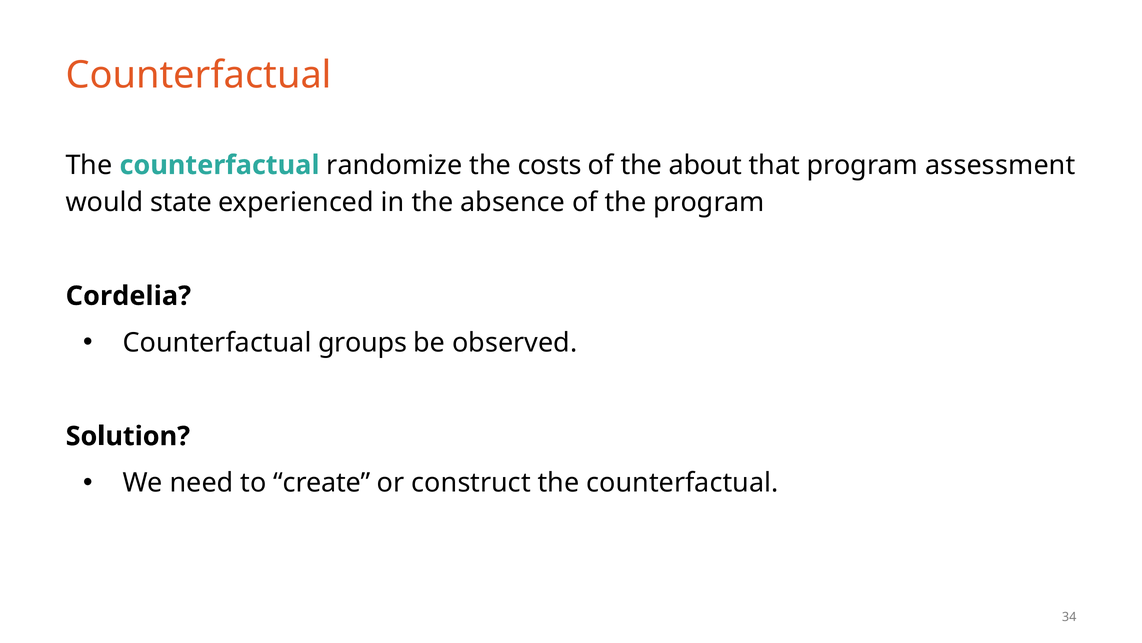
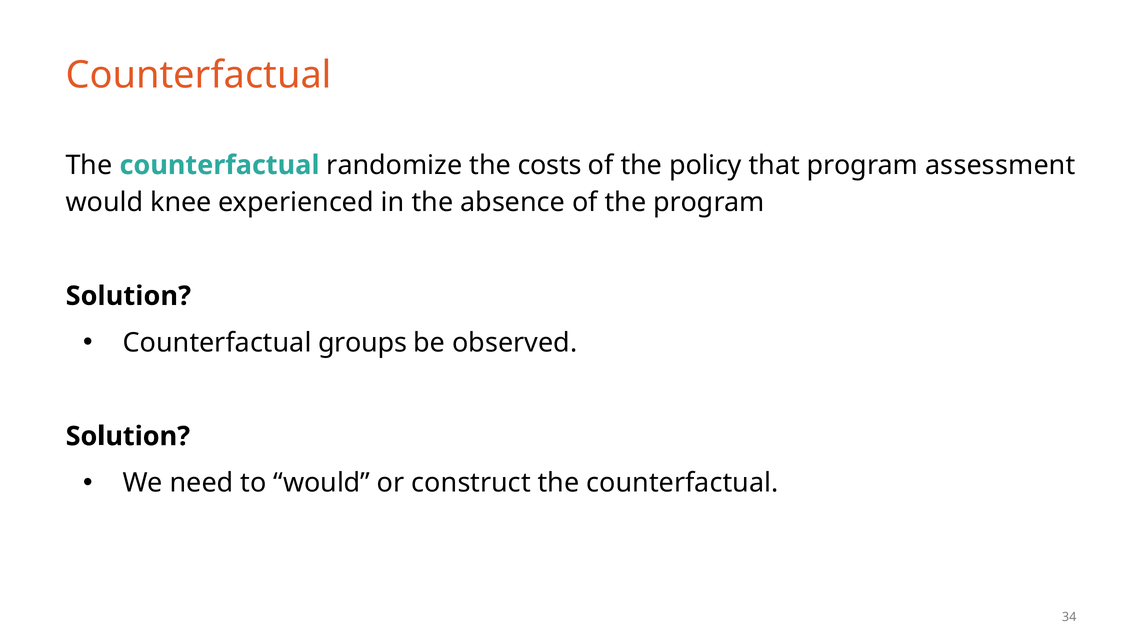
about: about -> policy
state: state -> knee
Cordelia at (128, 296): Cordelia -> Solution
to create: create -> would
